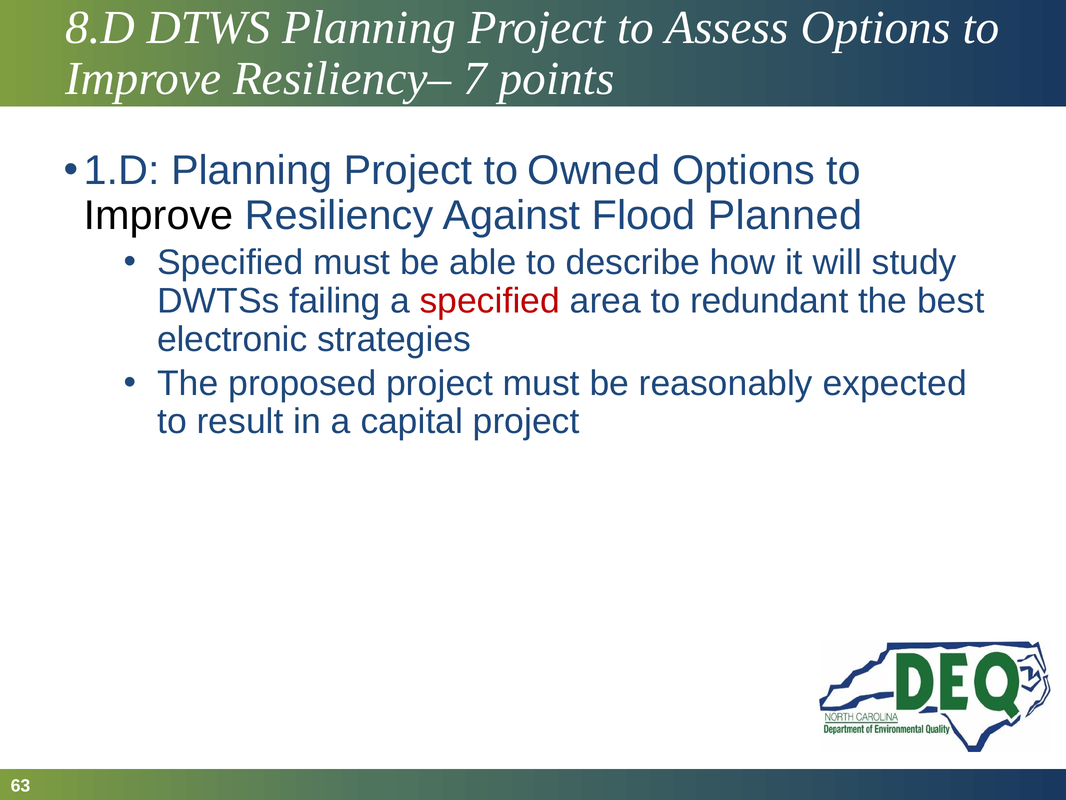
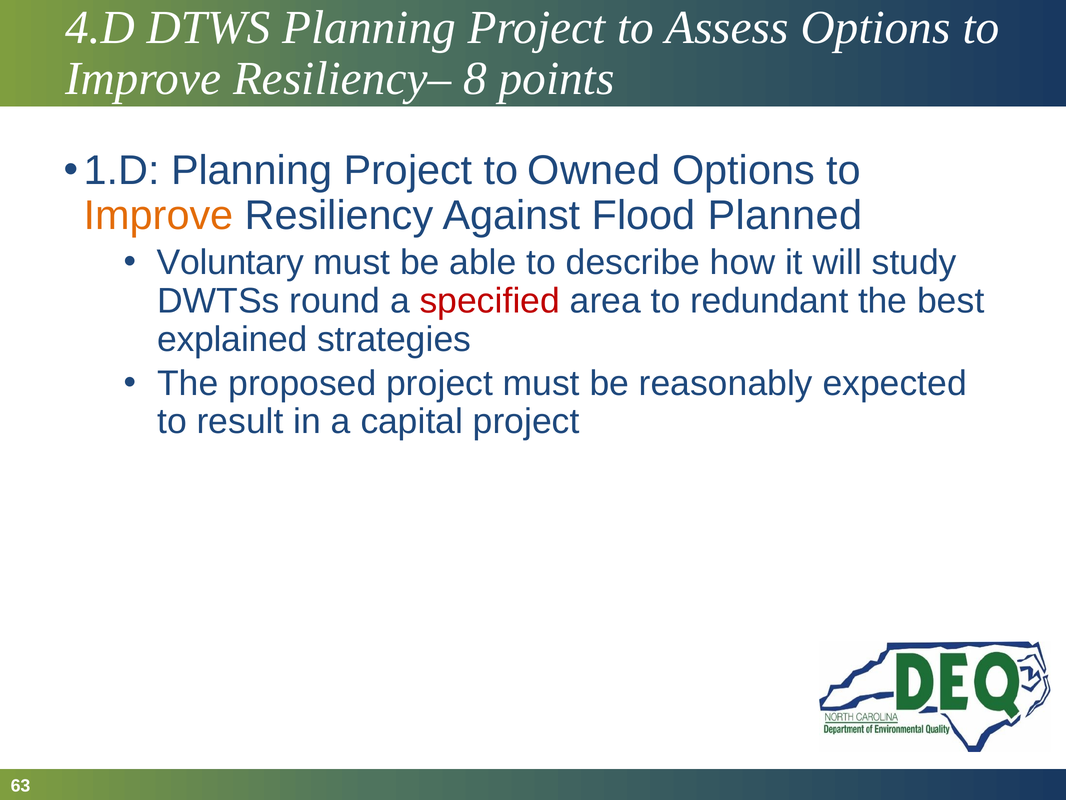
8.D: 8.D -> 4.D
7: 7 -> 8
Improve at (159, 215) colour: black -> orange
Specified at (230, 262): Specified -> Voluntary
failing: failing -> round
electronic: electronic -> explained
